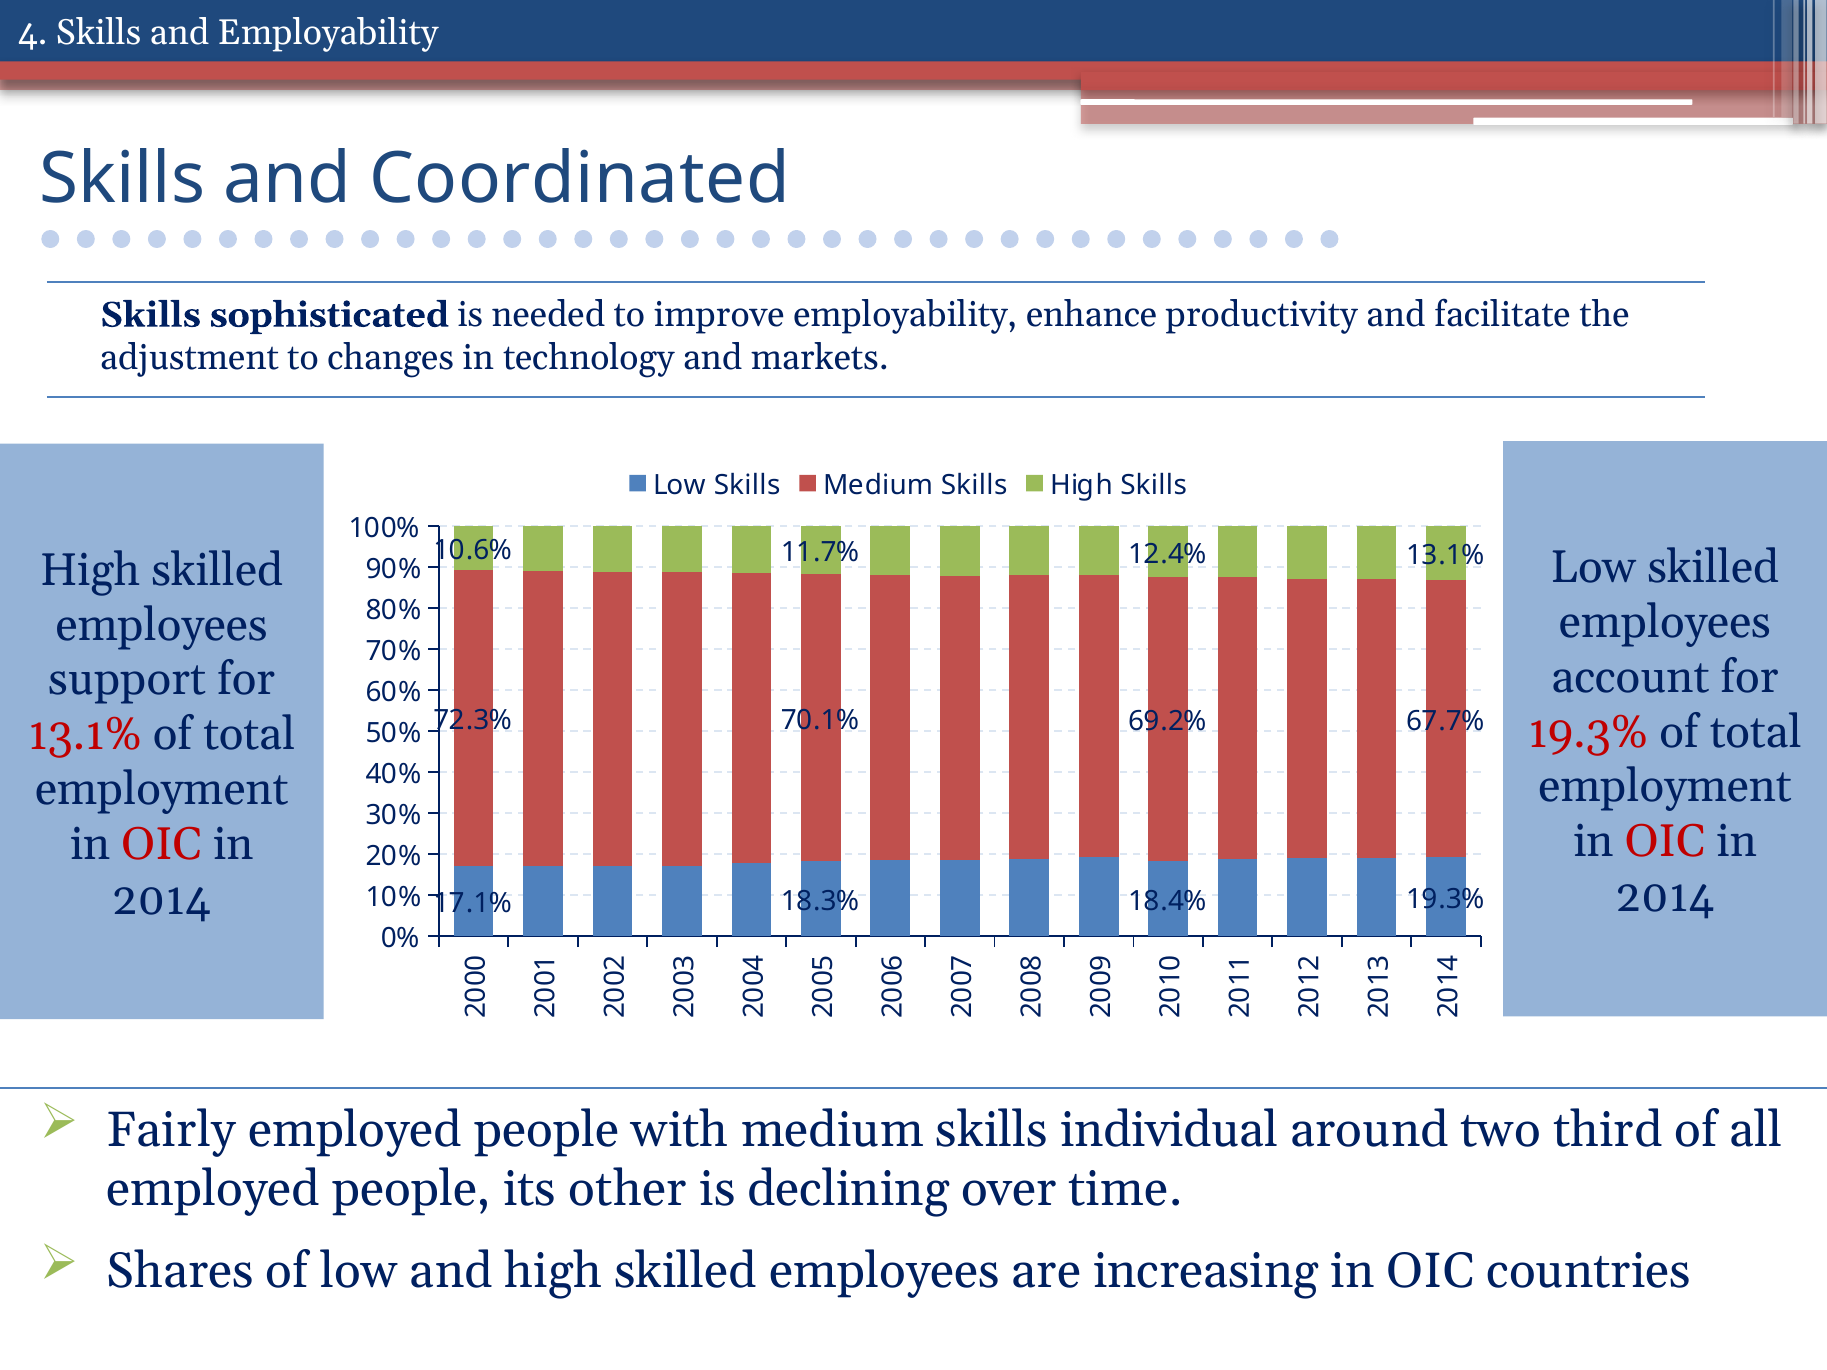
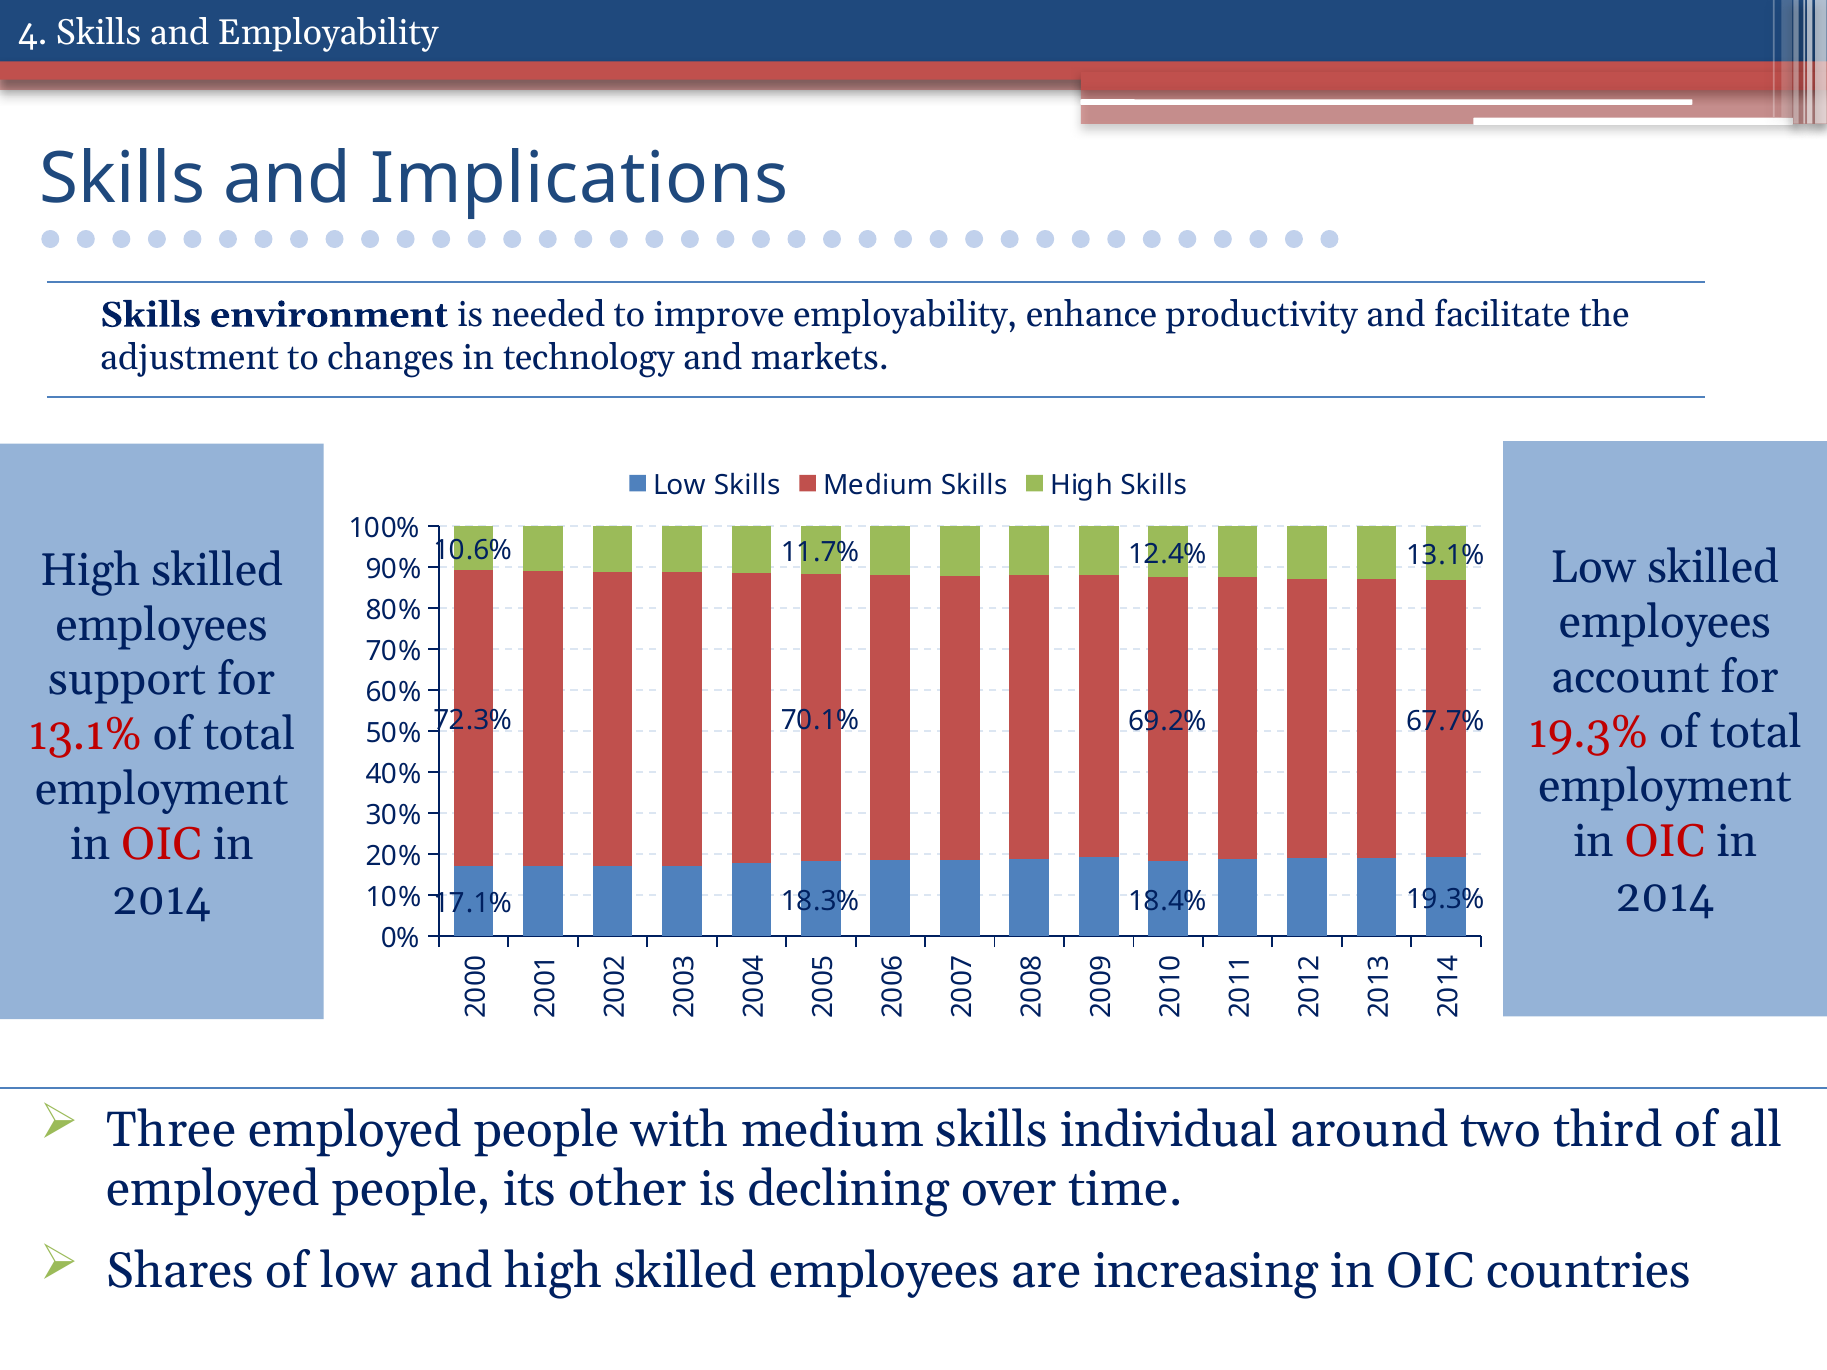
Coordinated: Coordinated -> Implications
sophisticated: sophisticated -> environment
Fairly: Fairly -> Three
